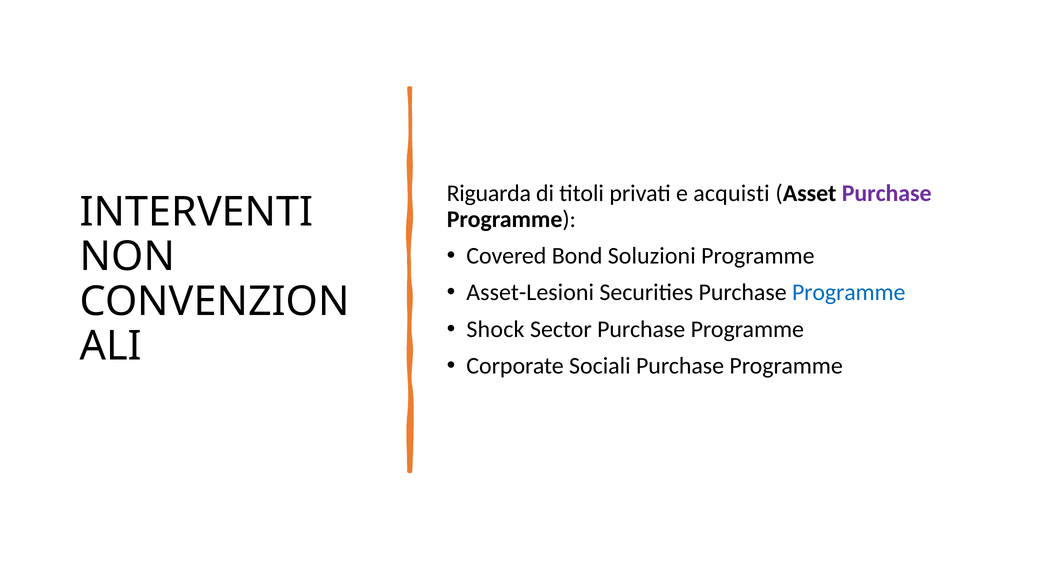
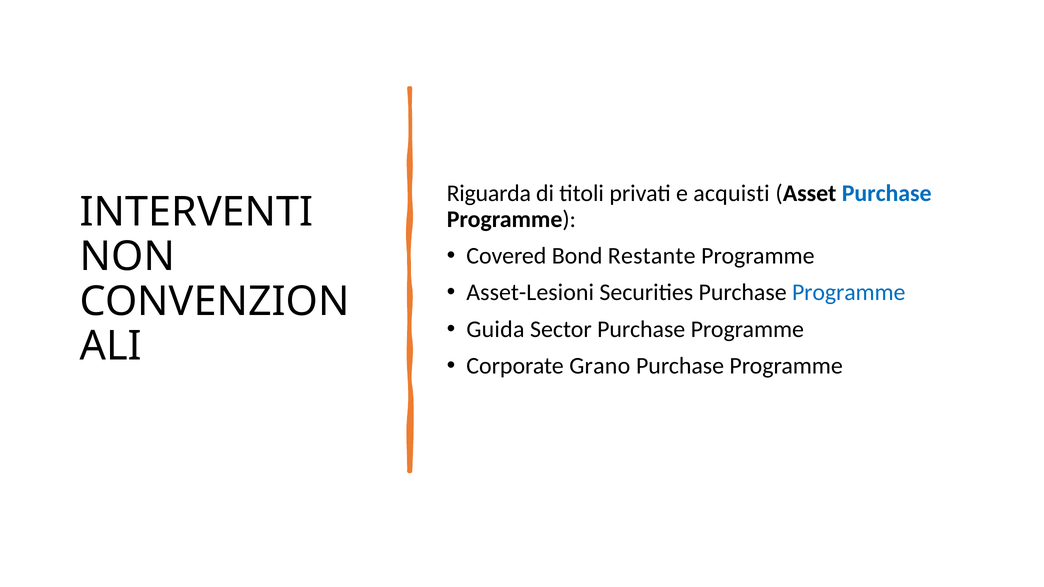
Purchase at (887, 193) colour: purple -> blue
Soluzioni: Soluzioni -> Restante
Shock: Shock -> Guida
Sociali: Sociali -> Grano
